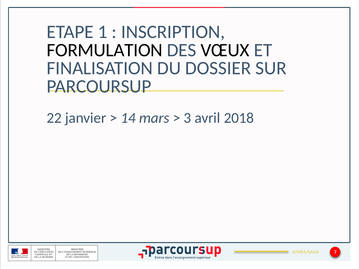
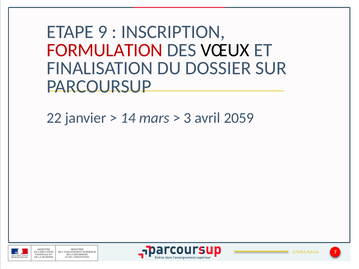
1: 1 -> 9
FORMULATION colour: black -> red
2018: 2018 -> 2059
